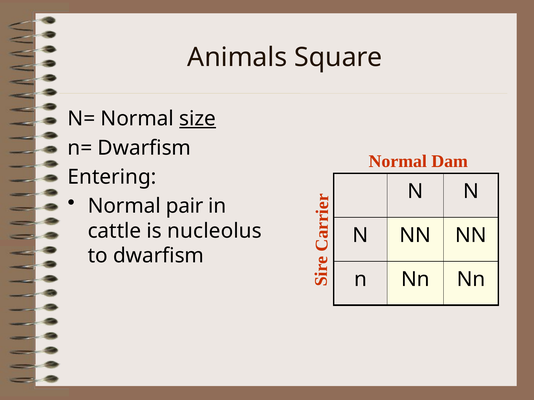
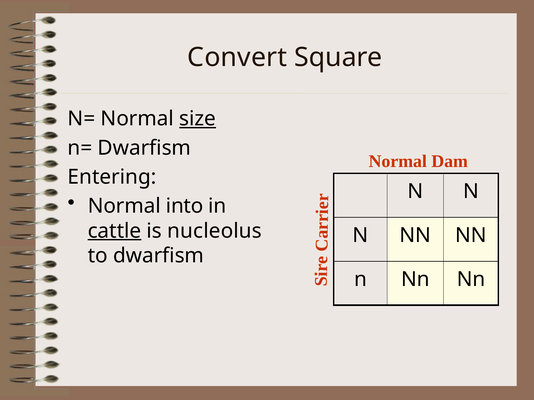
Animals: Animals -> Convert
pair: pair -> into
cattle underline: none -> present
